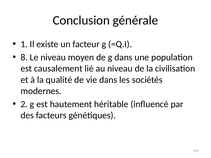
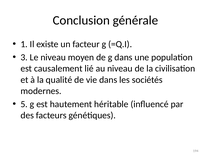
8: 8 -> 3
2: 2 -> 5
